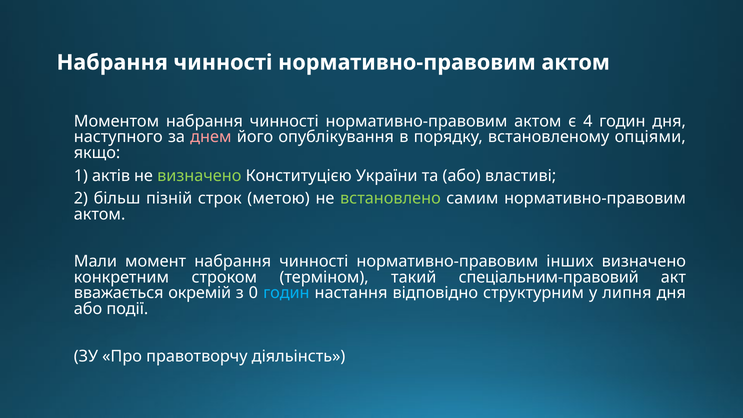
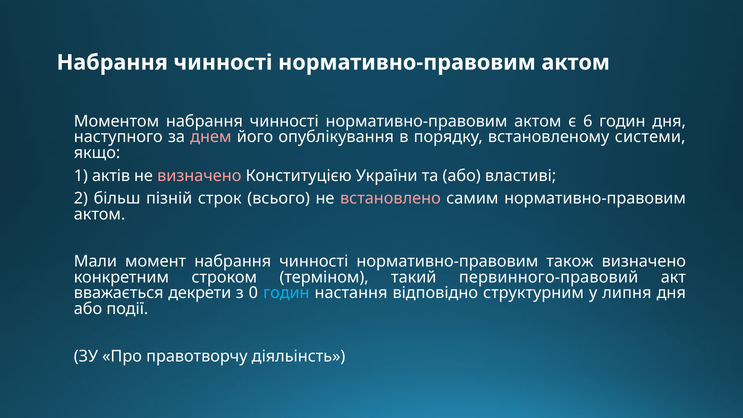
4: 4 -> 6
опціями: опціями -> системи
визначено at (199, 176) colour: light green -> pink
метою: метою -> всього
встановлено colour: light green -> pink
інших: інших -> також
спеціальним-правовий: спеціальним-правовий -> первинного-правовий
окремій: окремій -> декрети
